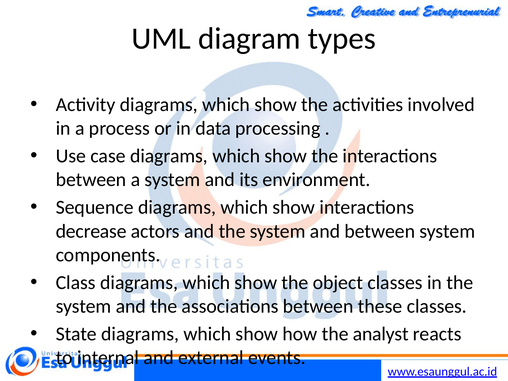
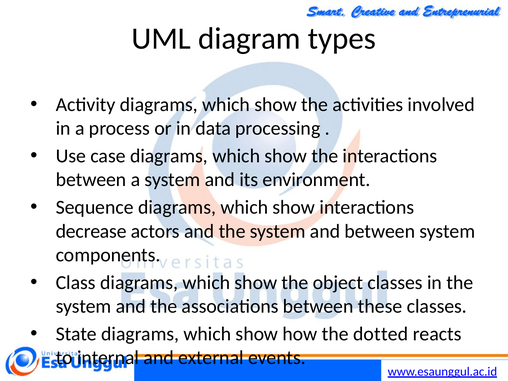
analyst: analyst -> dotted
